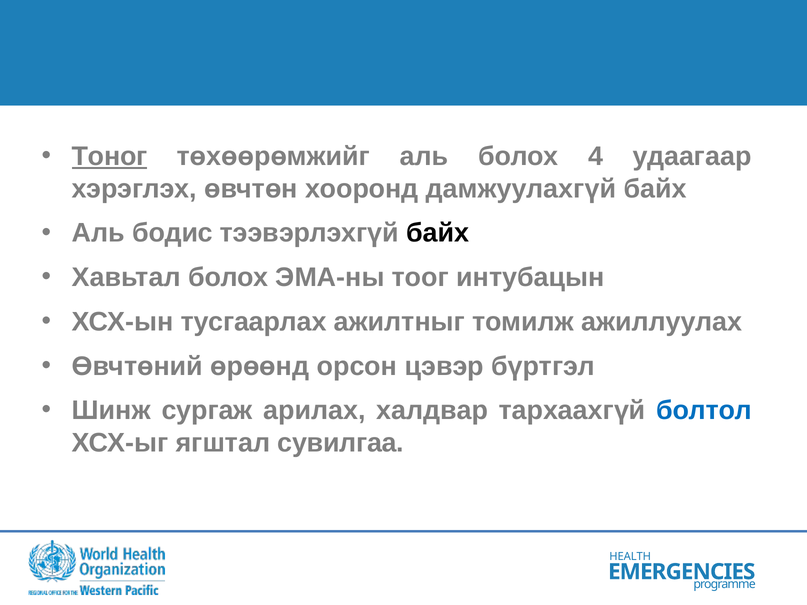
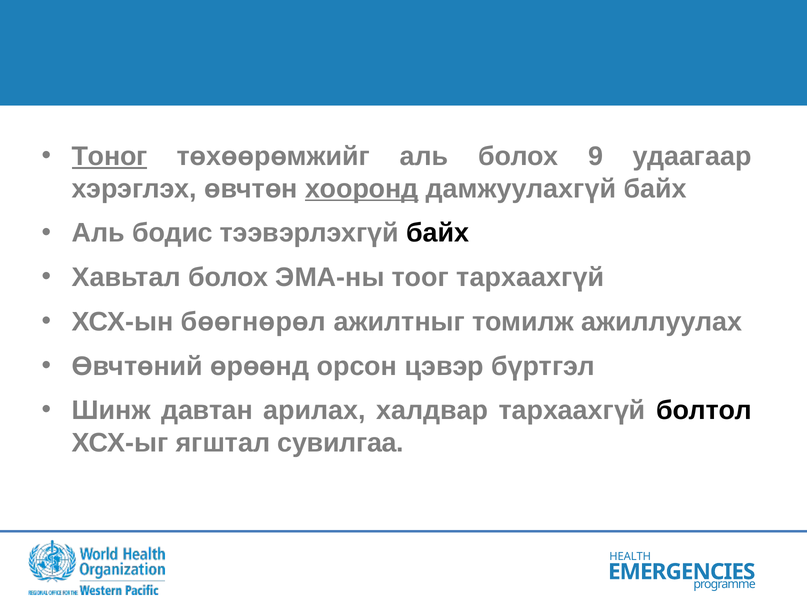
4: 4 -> 9
хооронд underline: none -> present
тоог интубацын: интубацын -> тархаахгүй
тусгаарлах: тусгаарлах -> бөөгнөрөл
сургаж: сургаж -> давтан
болтол colour: blue -> black
